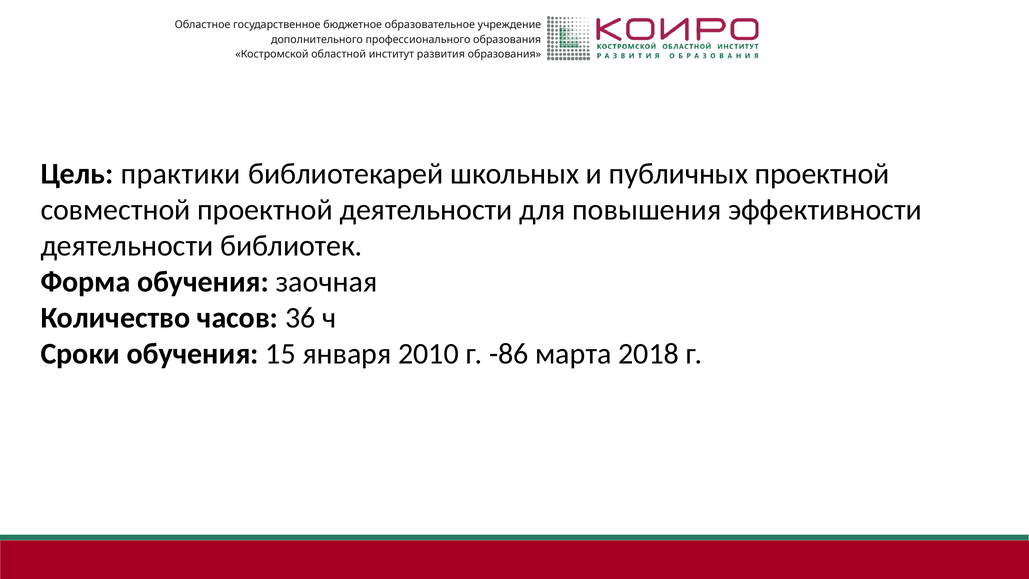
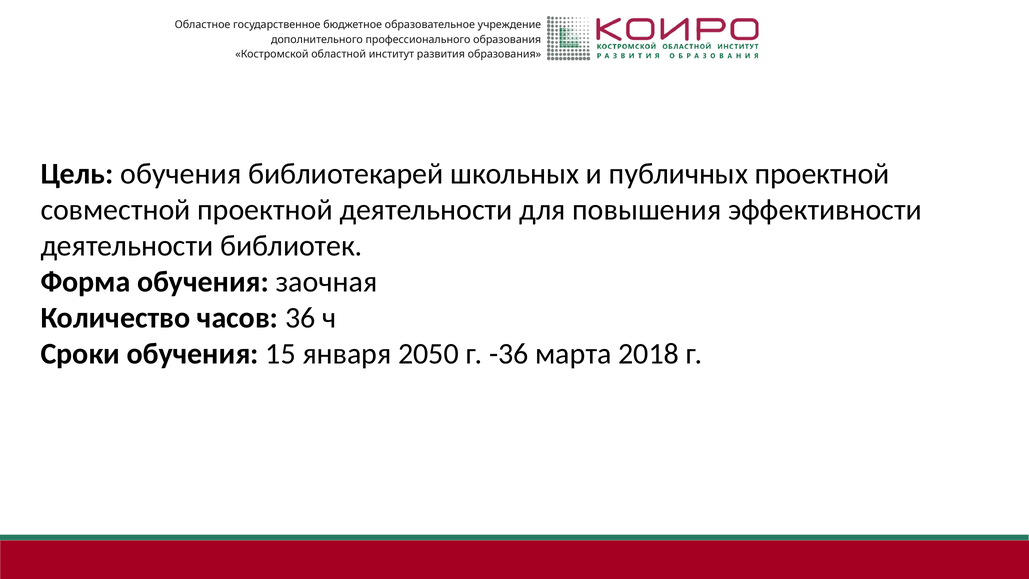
Цель практики: практики -> обучения
2010: 2010 -> 2050
-86: -86 -> -36
